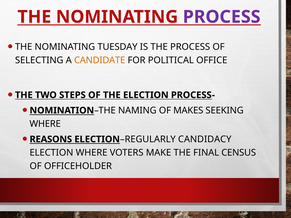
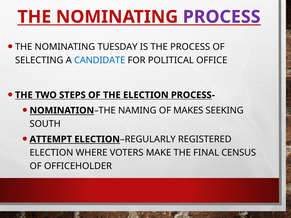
CANDIDATE colour: orange -> blue
WHERE at (45, 124): WHERE -> SOUTH
REASONS: REASONS -> ATTEMPT
CANDIDACY: CANDIDACY -> REGISTERED
